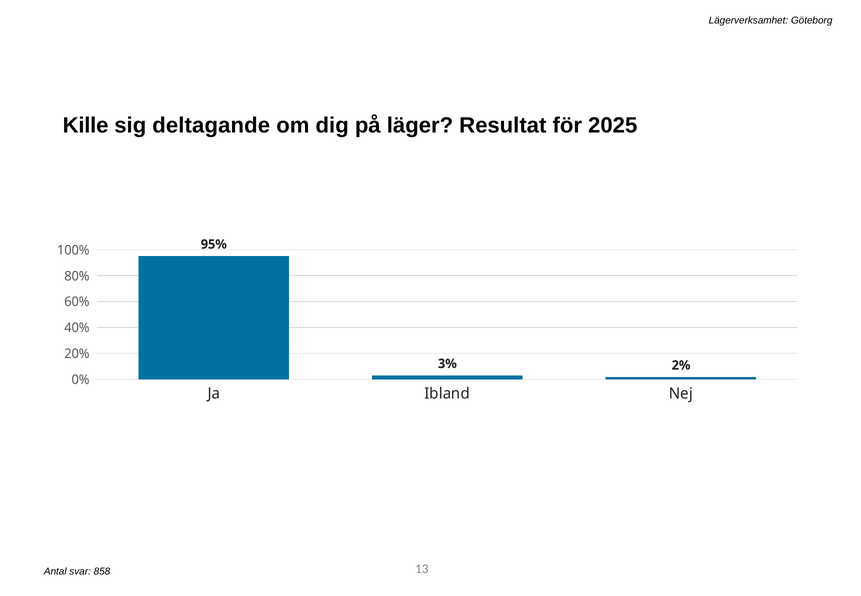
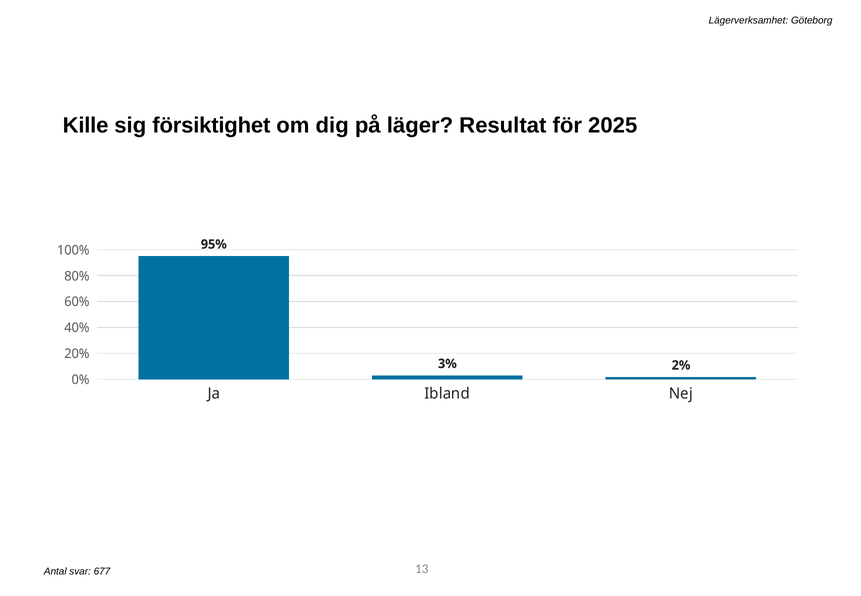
deltagande: deltagande -> försiktighet
858: 858 -> 677
